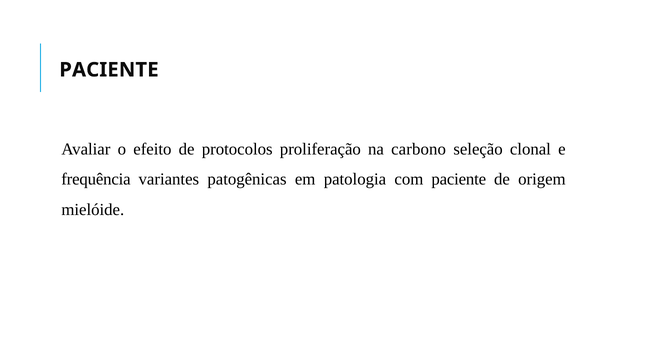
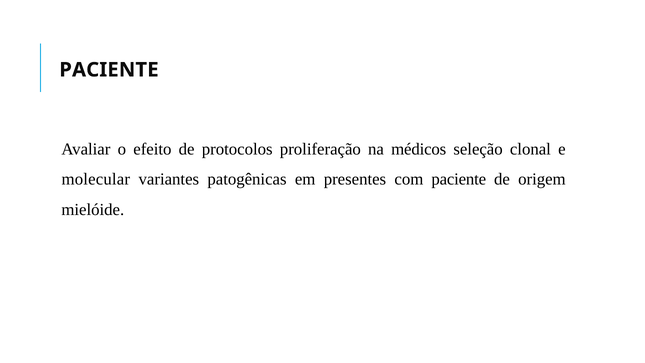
carbono: carbono -> médicos
frequência: frequência -> molecular
patologia: patologia -> presentes
